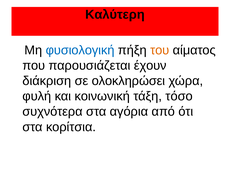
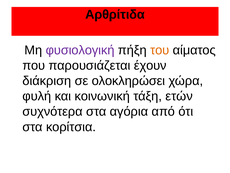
Καλύτερη: Καλύτερη -> Αρθρίτιδα
φυσιολογική colour: blue -> purple
τόσο: τόσο -> ετών
